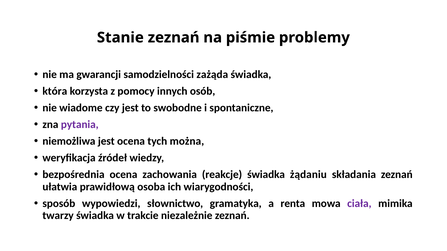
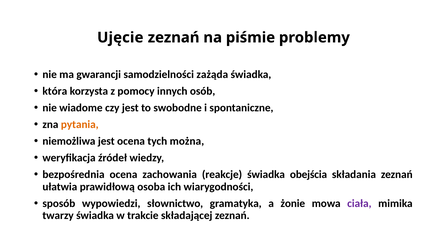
Stanie: Stanie -> Ujęcie
pytania colour: purple -> orange
żądaniu: żądaniu -> obejścia
renta: renta -> żonie
niezależnie: niezależnie -> składającej
